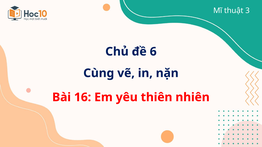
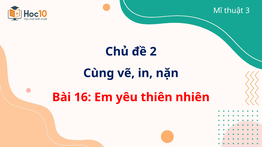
6: 6 -> 2
